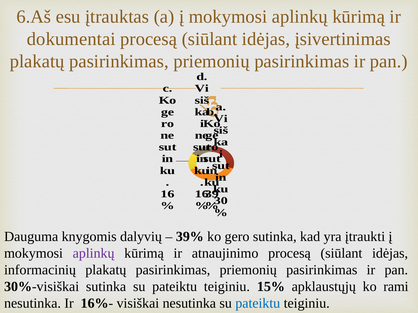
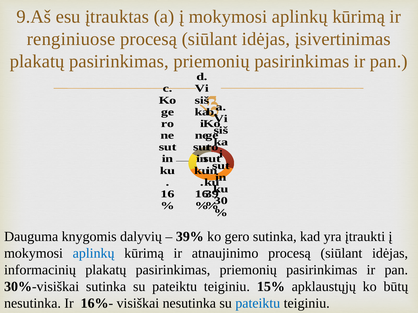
6.Aš: 6.Aš -> 9.Aš
dokumentai: dokumentai -> renginiuose
aplinkų at (94, 254) colour: purple -> blue
rami: rami -> būtų
